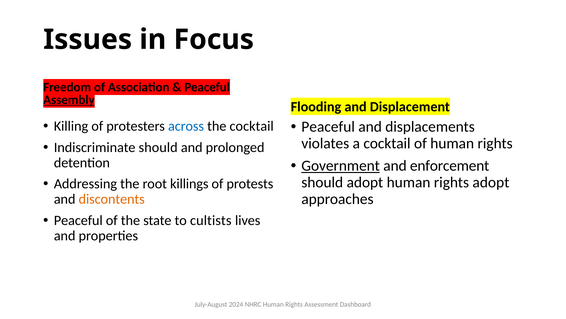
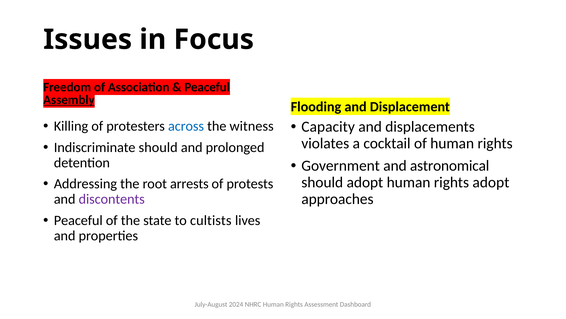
the cocktail: cocktail -> witness
Peaceful at (328, 127): Peaceful -> Capacity
Government underline: present -> none
enforcement: enforcement -> astronomical
killings: killings -> arrests
discontents colour: orange -> purple
